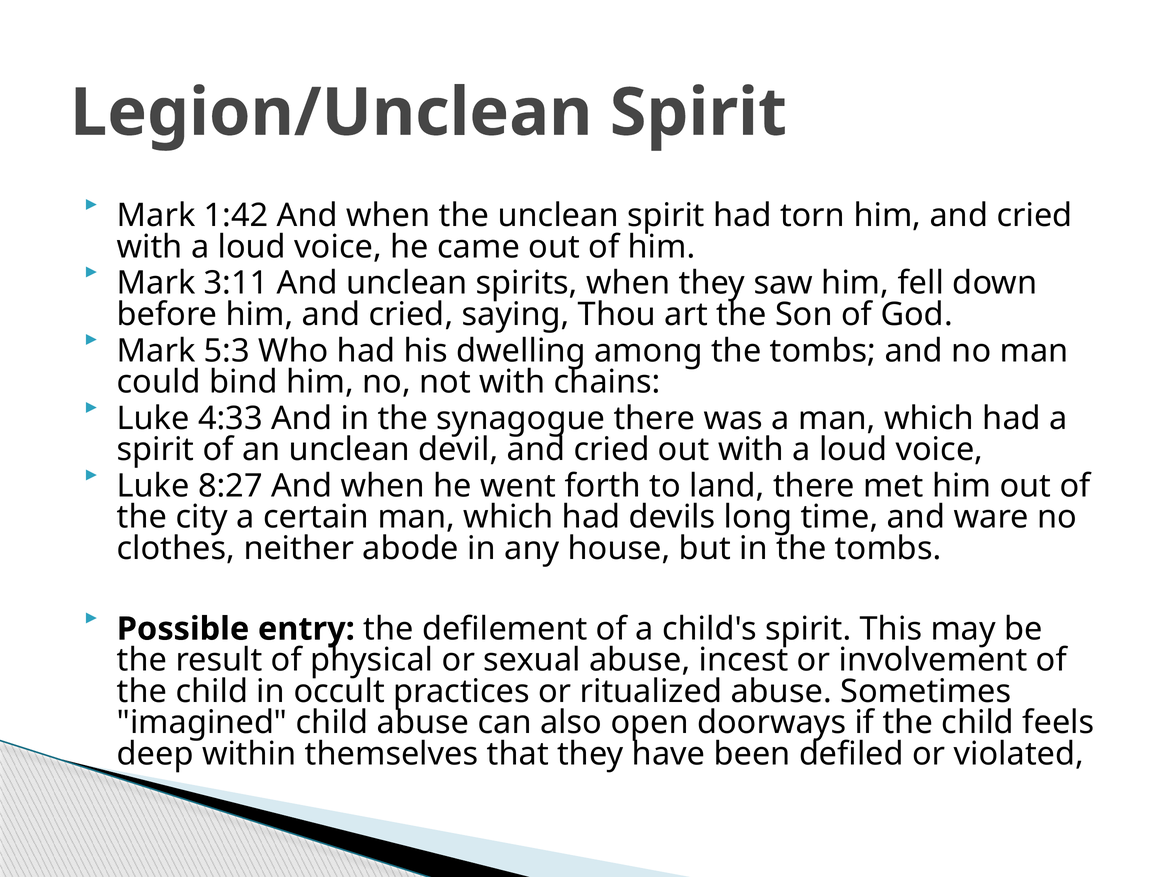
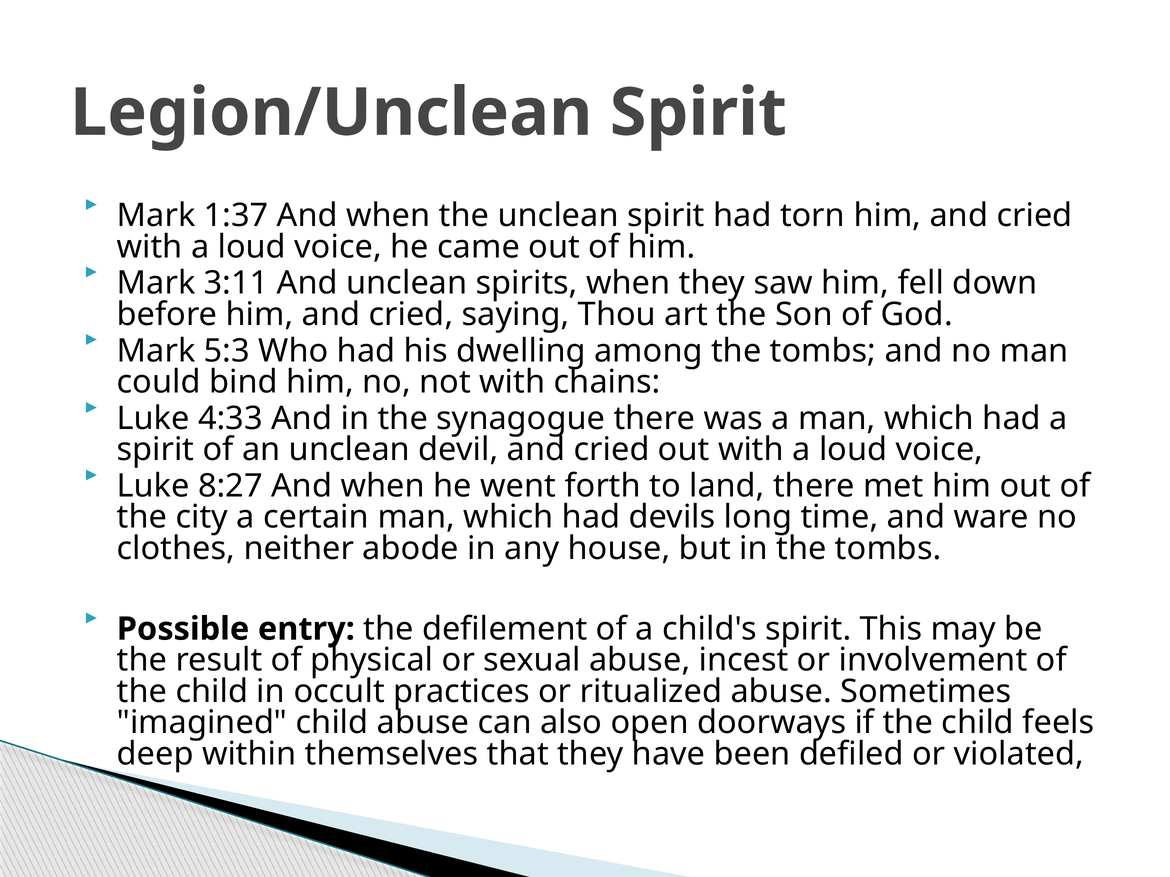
1:42: 1:42 -> 1:37
